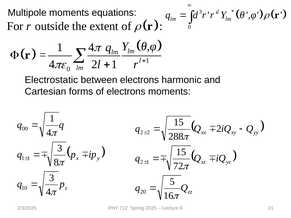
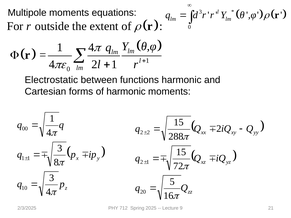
between electrons: electrons -> functions
of electrons: electrons -> harmonic
